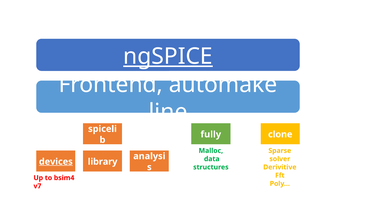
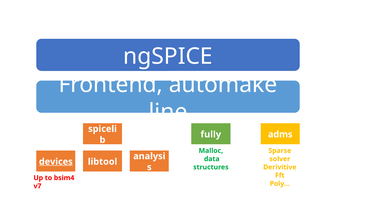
ngSPICE underline: present -> none
clone: clone -> adms
library: library -> libtool
